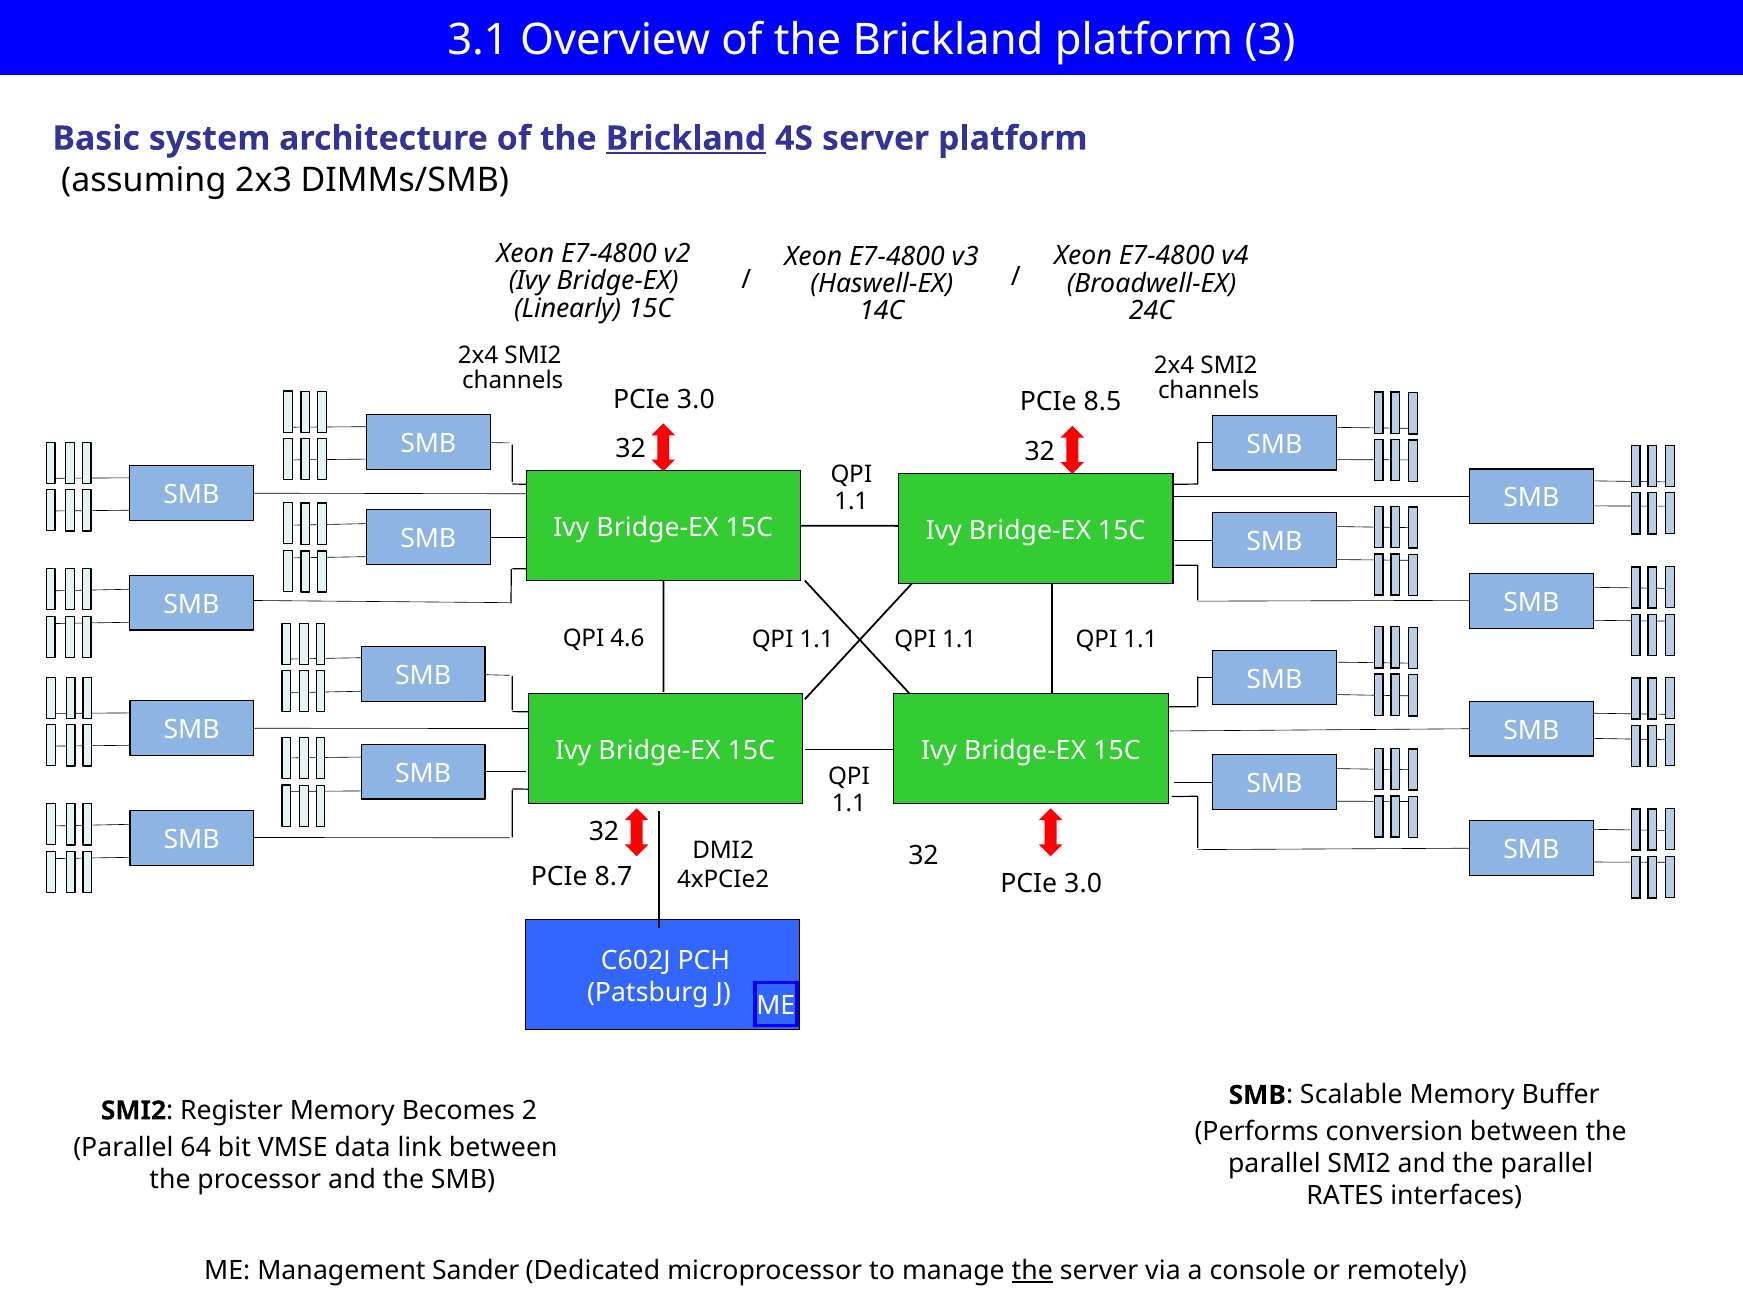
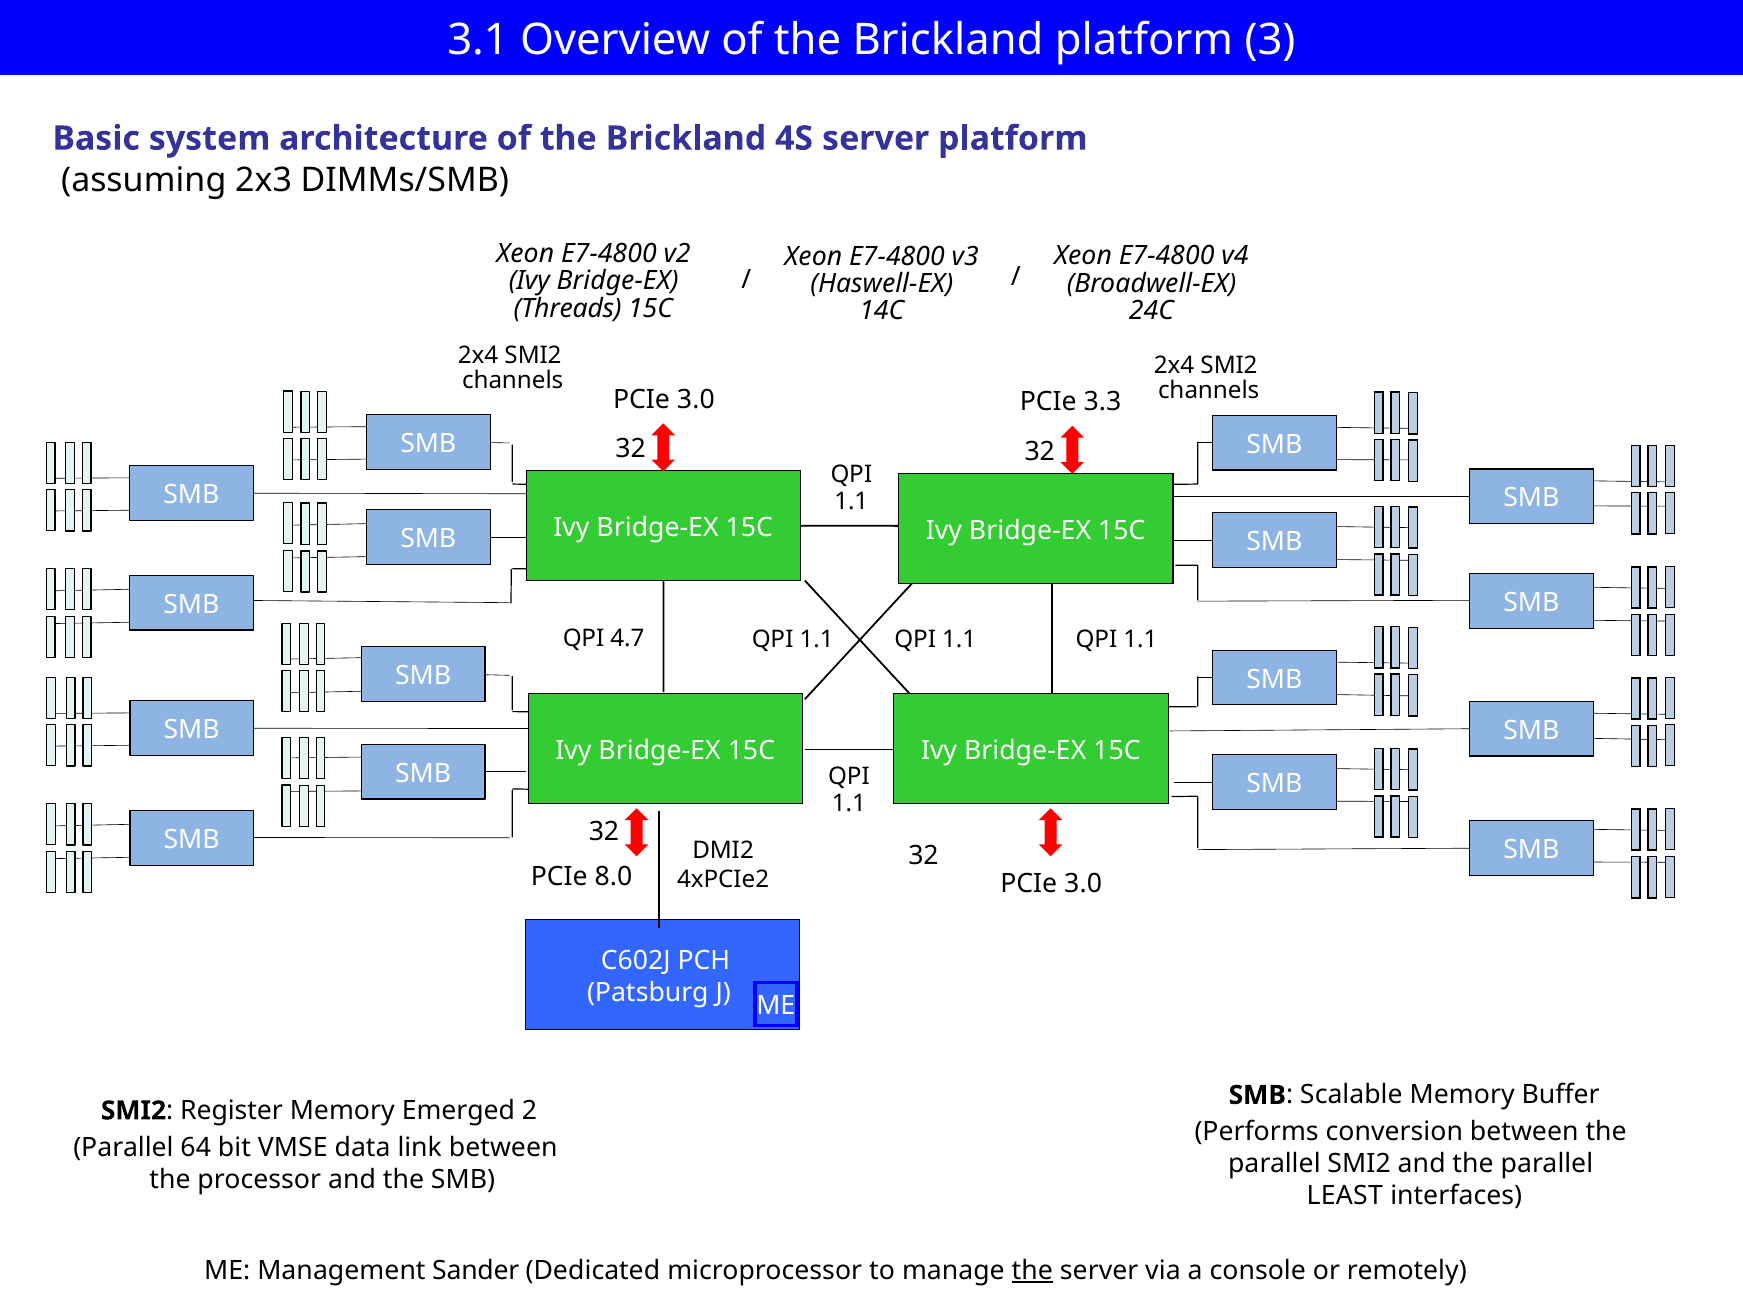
Brickland at (686, 138) underline: present -> none
Linearly: Linearly -> Threads
8.5: 8.5 -> 3.3
4.6: 4.6 -> 4.7
8.7: 8.7 -> 8.0
Becomes: Becomes -> Emerged
RATES: RATES -> LEAST
